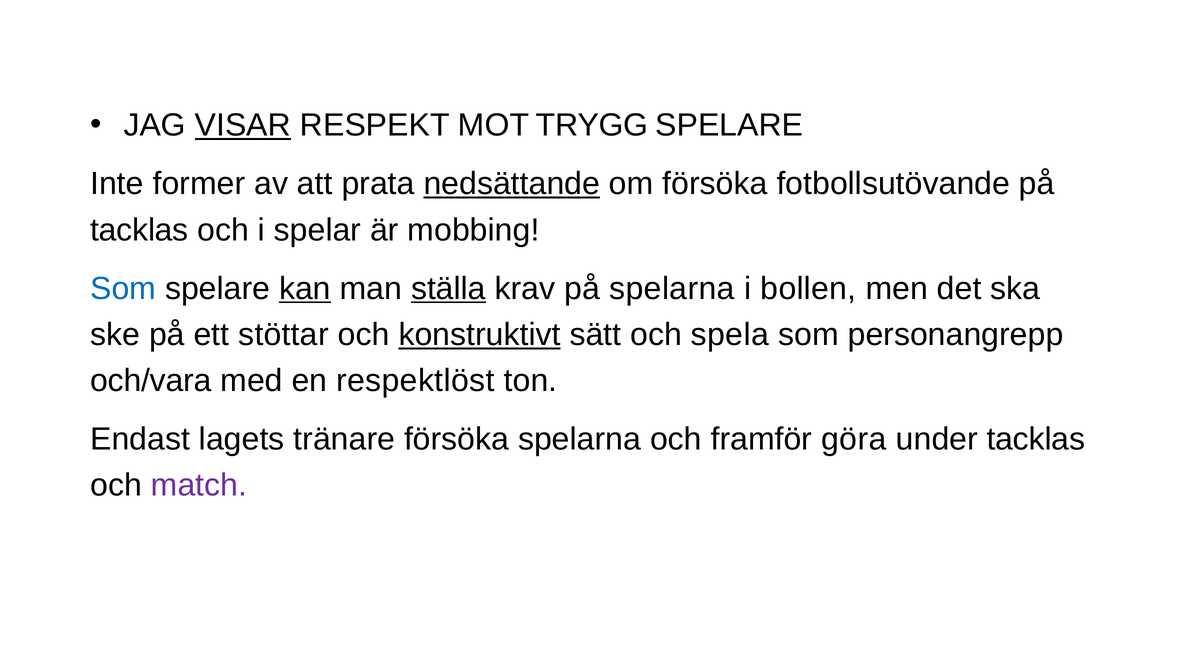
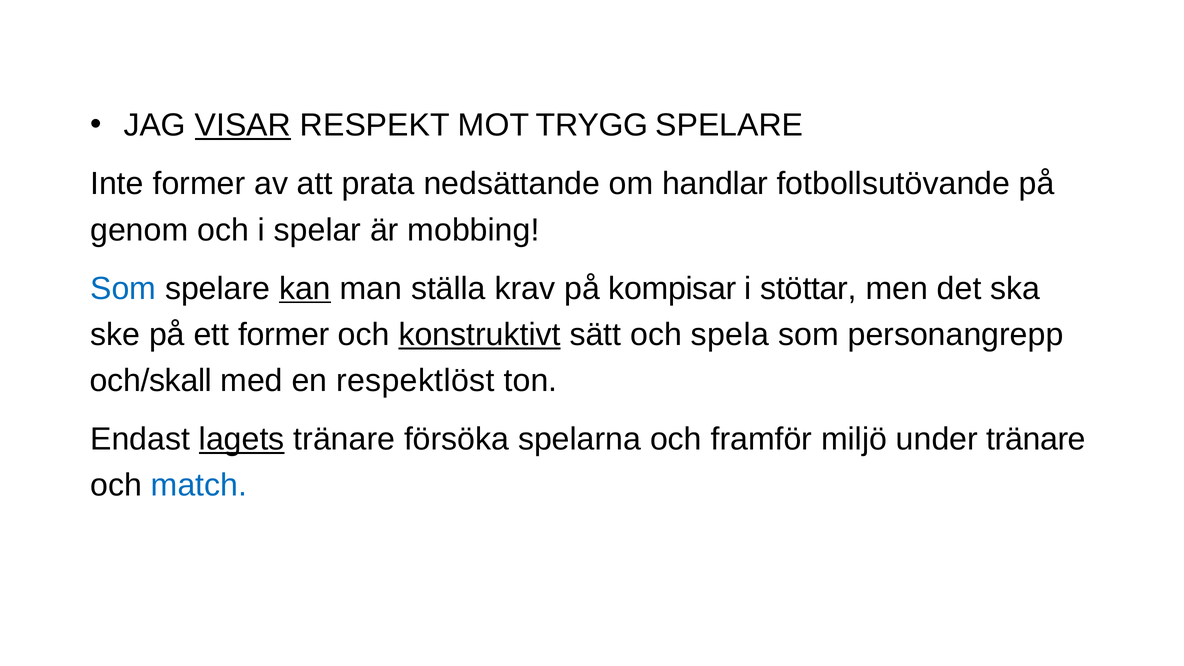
nedsättande underline: present -> none
om försöka: försöka -> handlar
tacklas at (139, 230): tacklas -> genom
ställa underline: present -> none
på spelarna: spelarna -> kompisar
bollen: bollen -> stöttar
ett stöttar: stöttar -> former
och/vara: och/vara -> och/skall
lagets underline: none -> present
göra: göra -> miljö
under tacklas: tacklas -> tränare
match colour: purple -> blue
